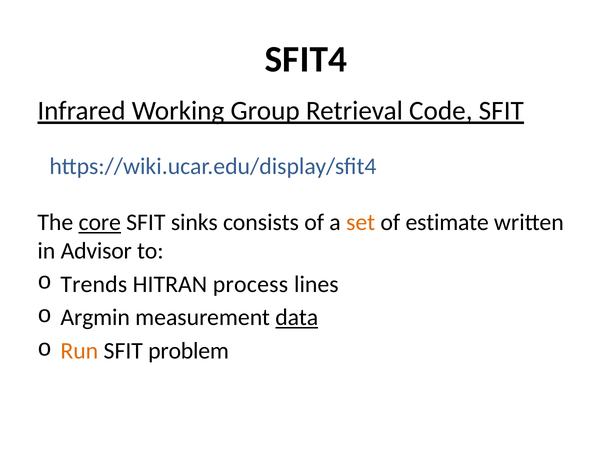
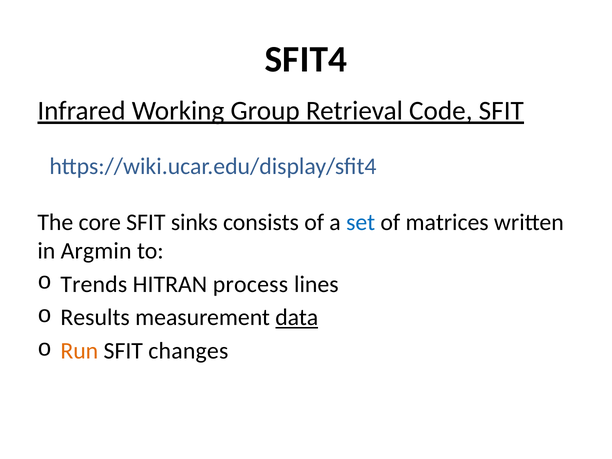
core underline: present -> none
set colour: orange -> blue
estimate: estimate -> matrices
Advisor: Advisor -> Argmin
Argmin: Argmin -> Results
problem: problem -> changes
